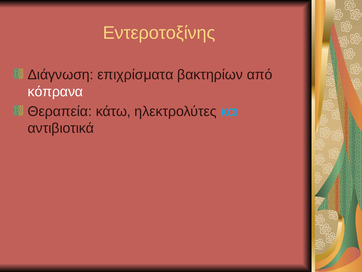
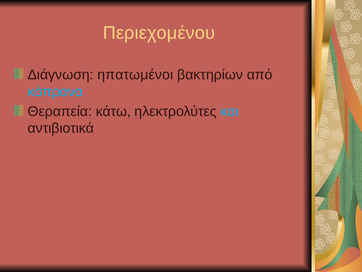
Εντεροτοξίνης: Εντεροτοξίνης -> Περιεχομένου
επιχρίσματα: επιχρίσματα -> ηπατωμένοι
κόπρανα colour: white -> light blue
